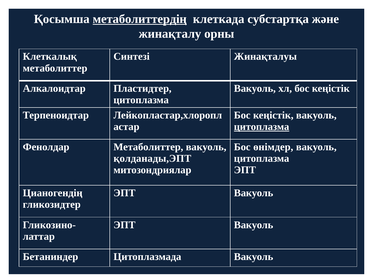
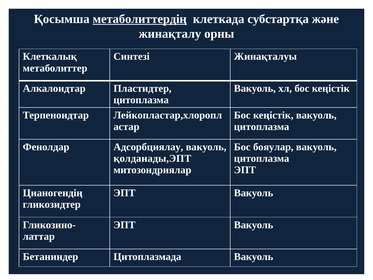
цитоплазма at (262, 127) underline: present -> none
Фенолдар Метаболиттер: Метаболиттер -> Адсорбциялау
өнімдер: өнімдер -> бояулар
